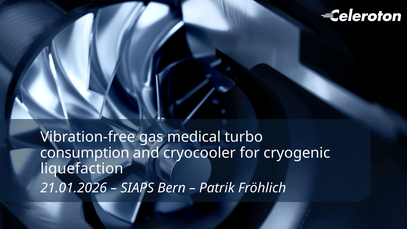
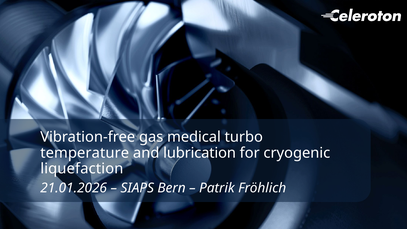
consumption: consumption -> temperature
cryocooler: cryocooler -> lubrication
